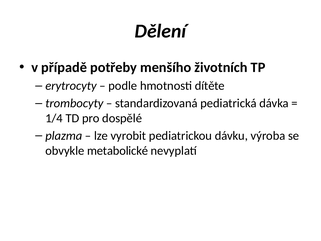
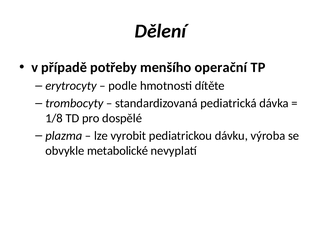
životních: životních -> operační
1/4: 1/4 -> 1/8
